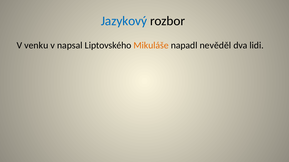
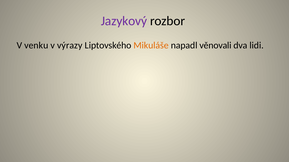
Jazykový colour: blue -> purple
napsal: napsal -> výrazy
nevěděl: nevěděl -> věnovali
